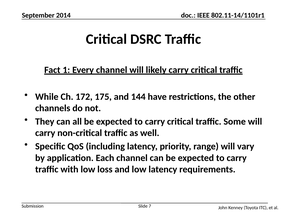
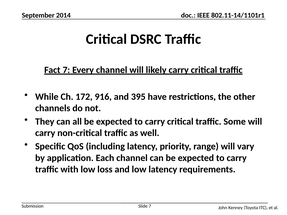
Fact 1: 1 -> 7
175: 175 -> 916
144: 144 -> 395
